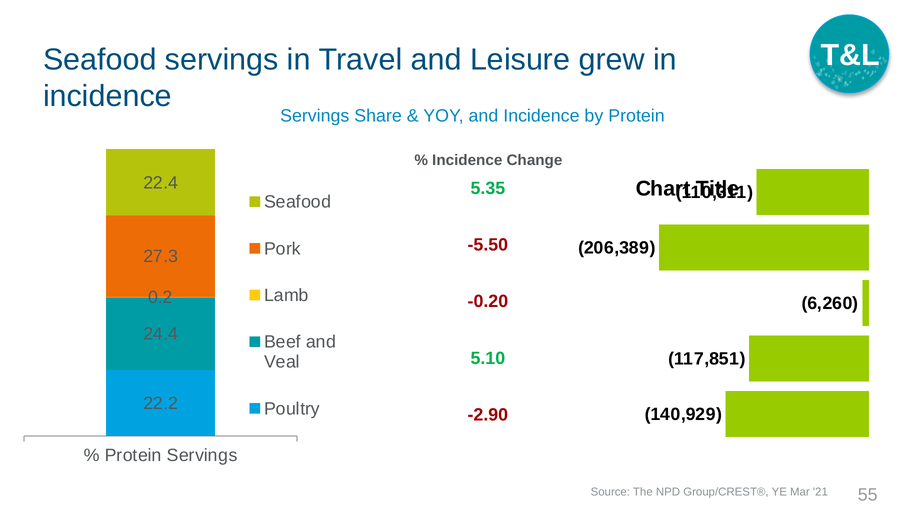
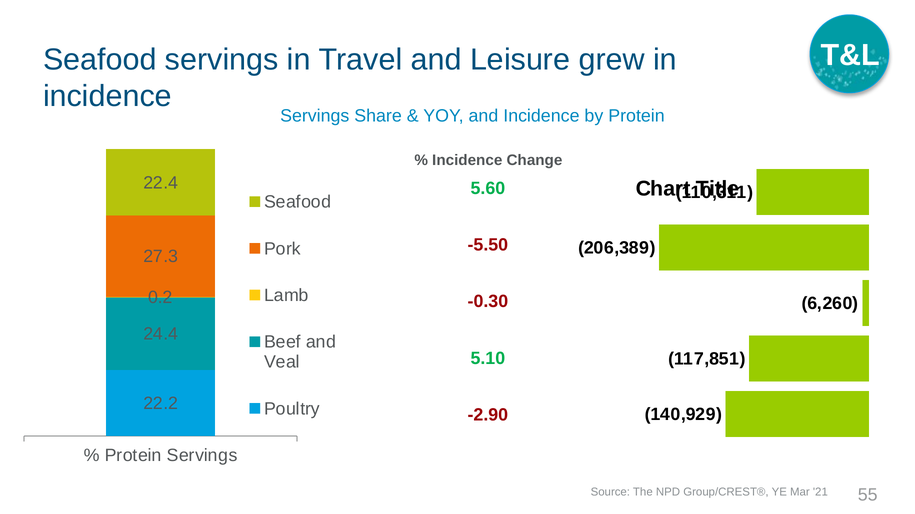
5.35: 5.35 -> 5.60
-0.20: -0.20 -> -0.30
